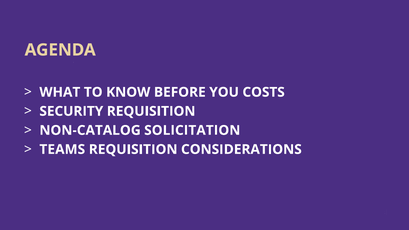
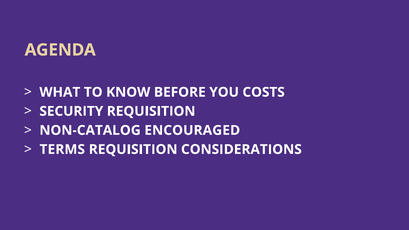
SOLICITATION: SOLICITATION -> ENCOURAGED
TEAMS: TEAMS -> TERMS
